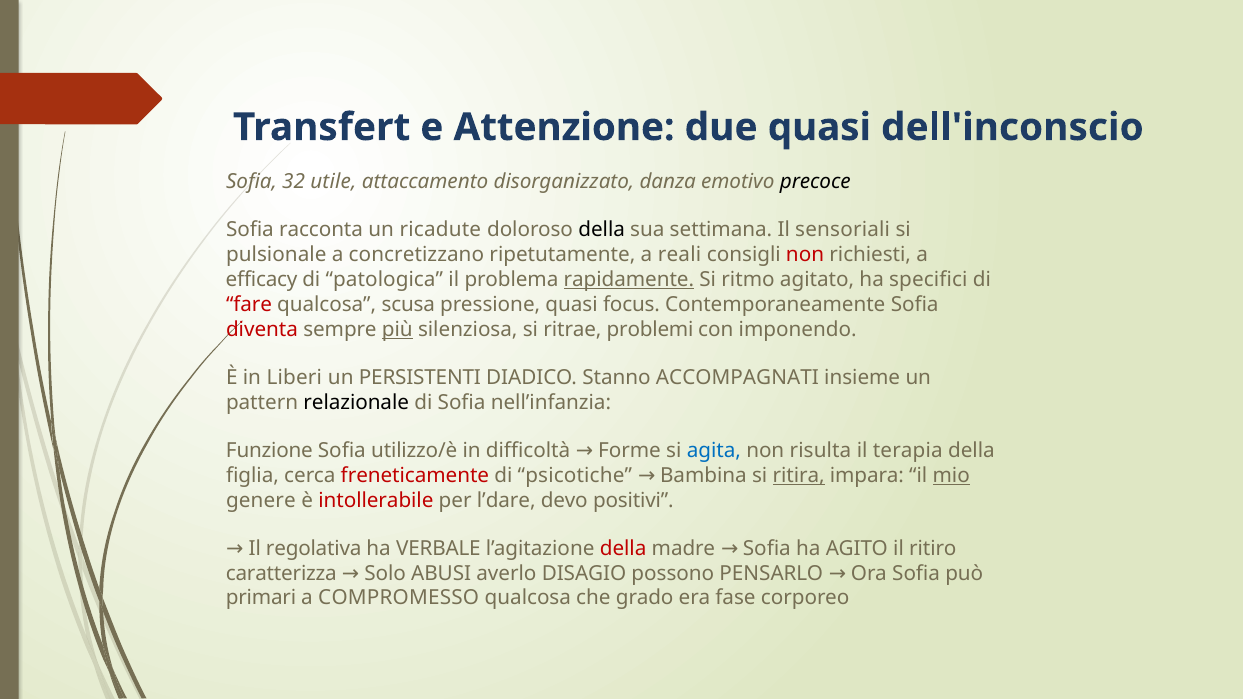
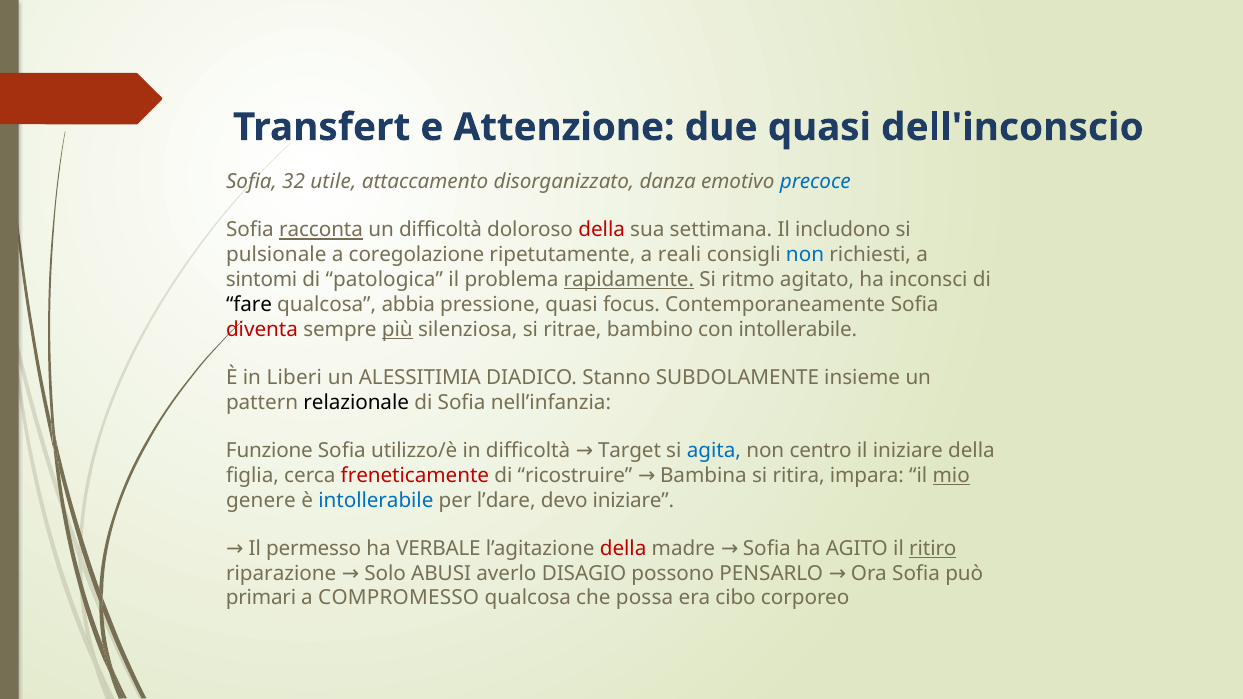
precoce colour: black -> blue
racconta underline: none -> present
un ricadute: ricadute -> difficoltà
della at (602, 230) colour: black -> red
sensoriali: sensoriali -> includono
concretizzano: concretizzano -> coregolazione
non at (805, 255) colour: red -> blue
efficacy: efficacy -> sintomi
specifici: specifici -> inconsci
fare colour: red -> black
scusa: scusa -> abbia
problemi: problemi -> bambino
con imponendo: imponendo -> intollerabile
PERSISTENTI: PERSISTENTI -> ALESSITIMIA
ACCOMPAGNATI: ACCOMPAGNATI -> SUBDOLAMENTE
Forme: Forme -> Target
risulta: risulta -> centro
il terapia: terapia -> iniziare
psicotiche: psicotiche -> ricostruire
ritira underline: present -> none
intollerabile at (376, 500) colour: red -> blue
devo positivi: positivi -> iniziare
regolativa: regolativa -> permesso
ritiro underline: none -> present
caratterizza: caratterizza -> riparazione
grado: grado -> possa
fase: fase -> cibo
